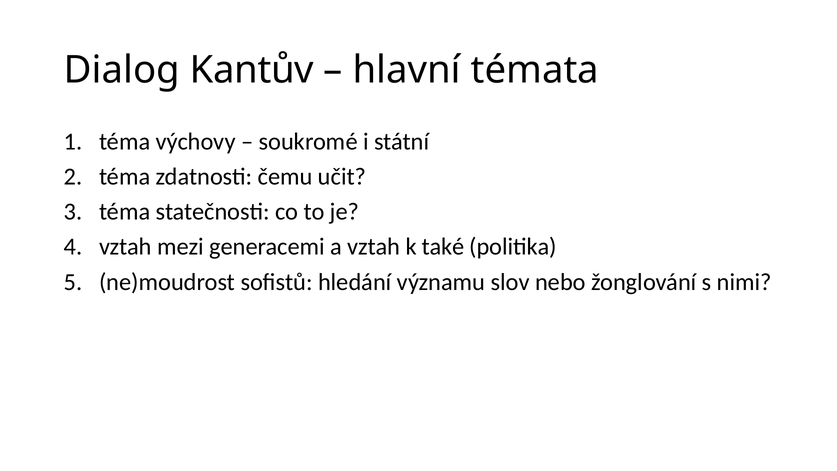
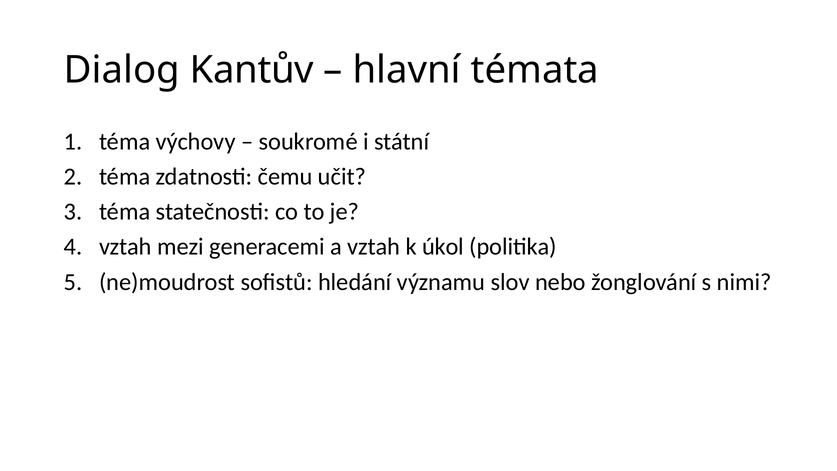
také: také -> úkol
